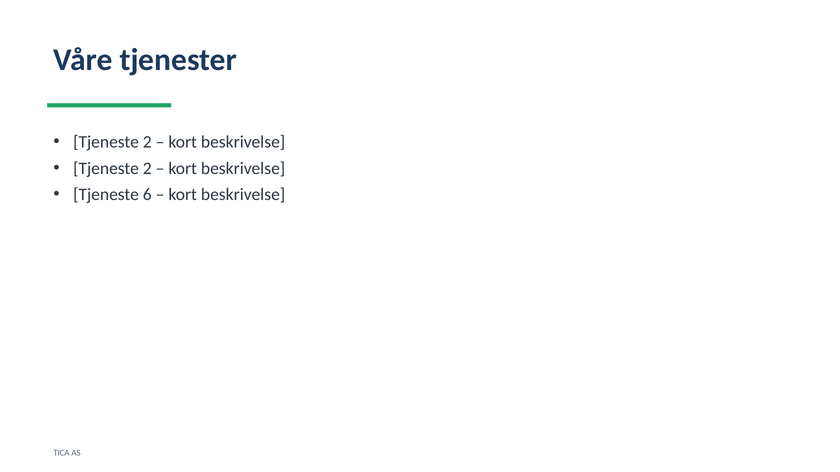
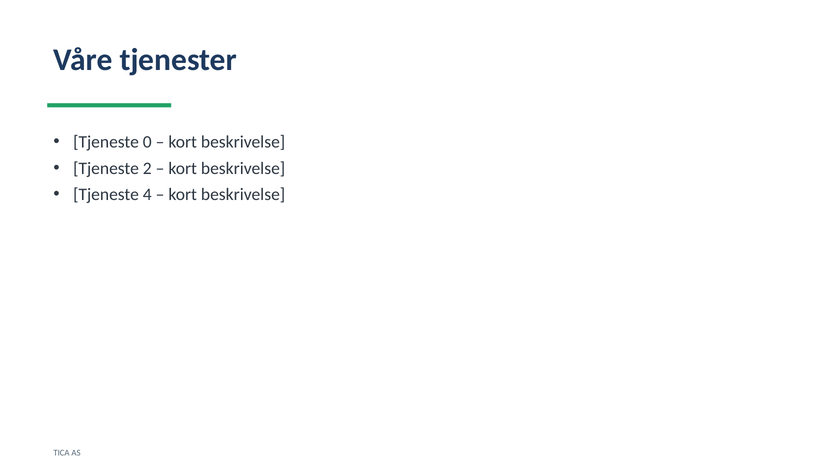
2 at (147, 142): 2 -> 0
6: 6 -> 4
